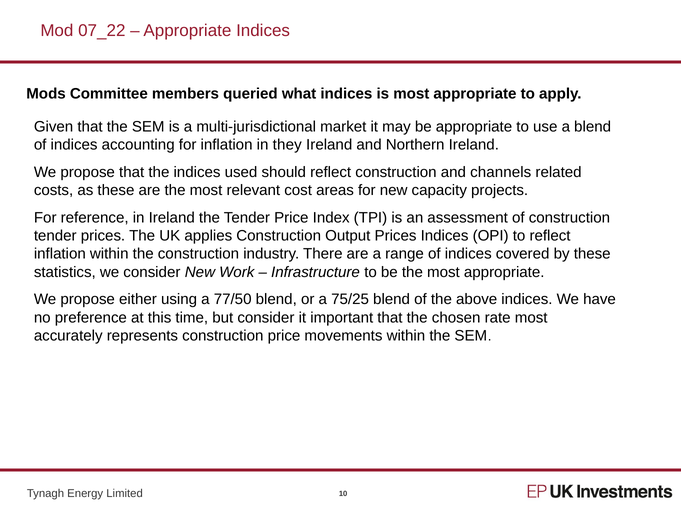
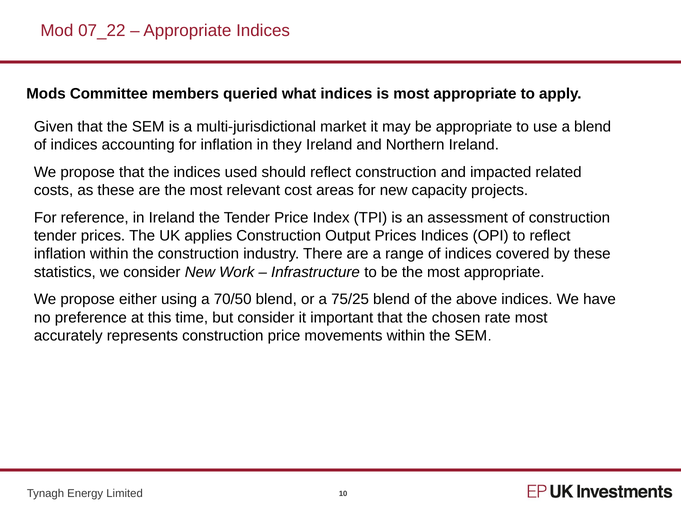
channels: channels -> impacted
77/50: 77/50 -> 70/50
